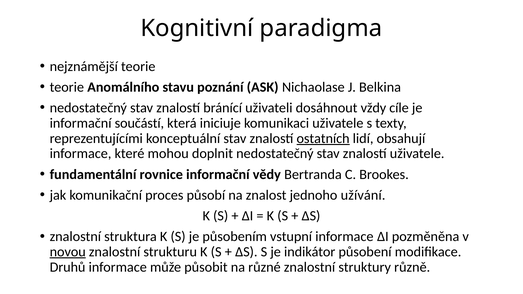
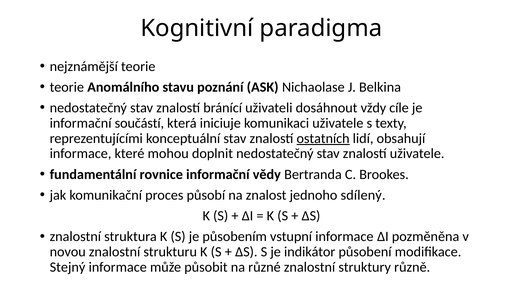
užívání: užívání -> sdílený
novou underline: present -> none
Druhů: Druhů -> Stejný
